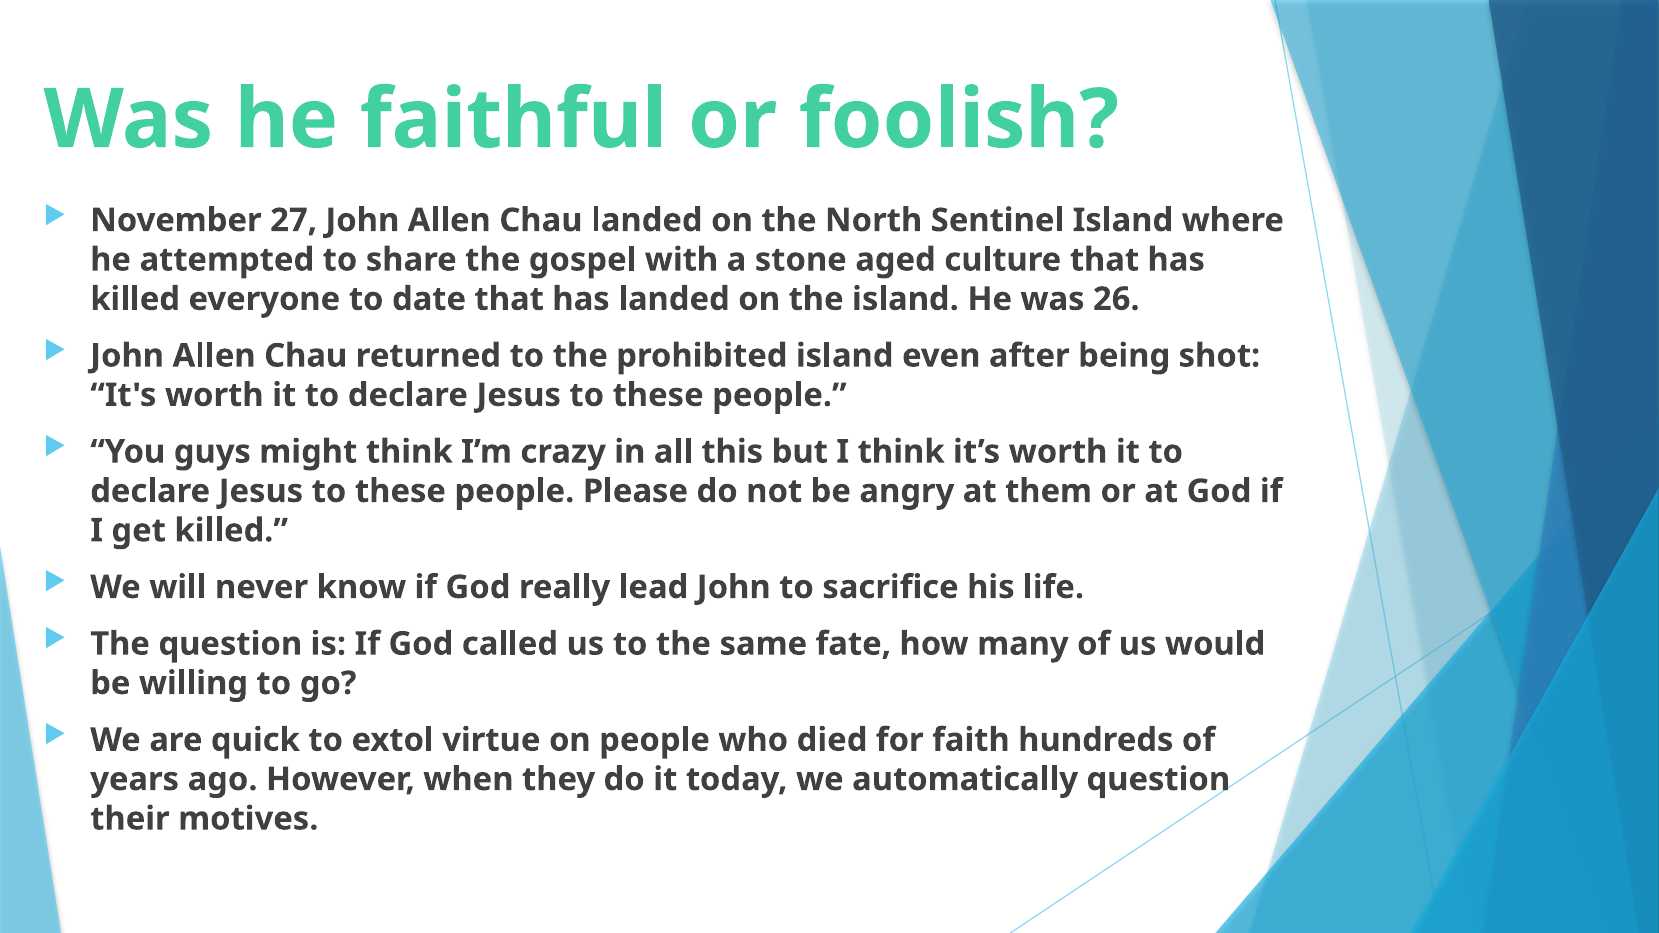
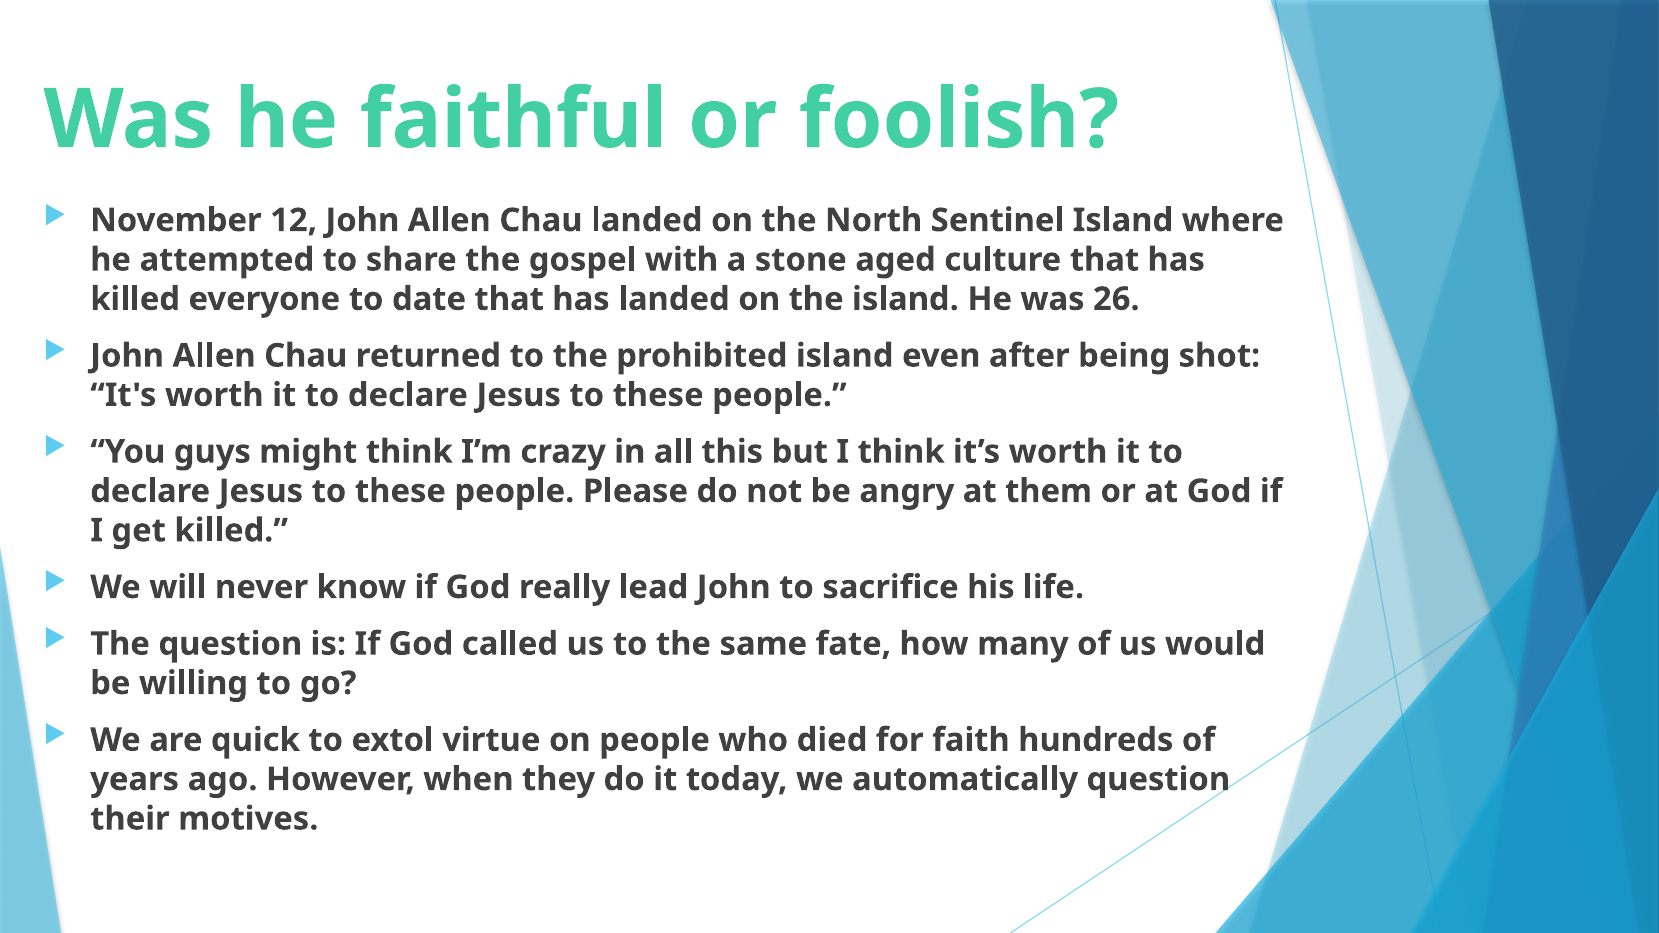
27: 27 -> 12
